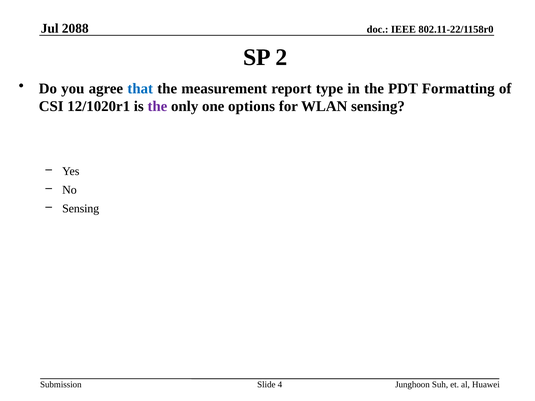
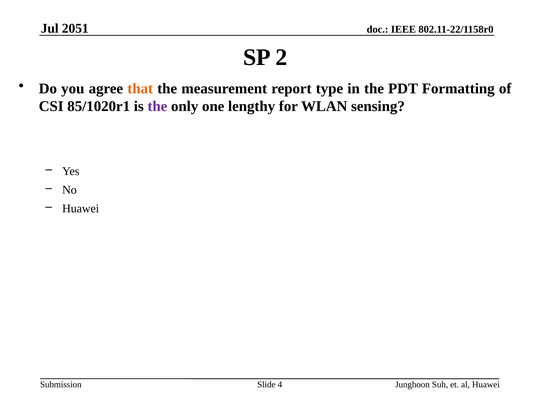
2088: 2088 -> 2051
that colour: blue -> orange
12/1020r1: 12/1020r1 -> 85/1020r1
options: options -> lengthy
Sensing at (81, 209): Sensing -> Huawei
